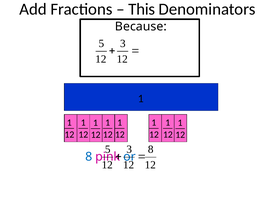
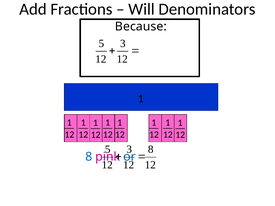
This: This -> Will
